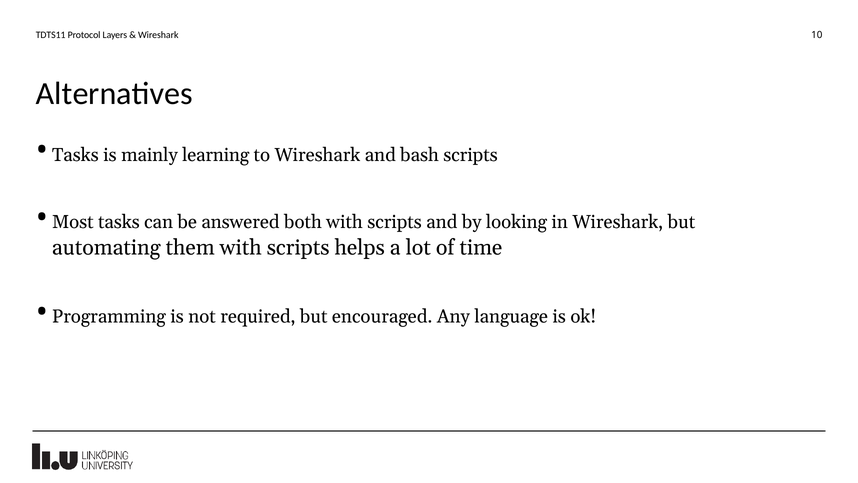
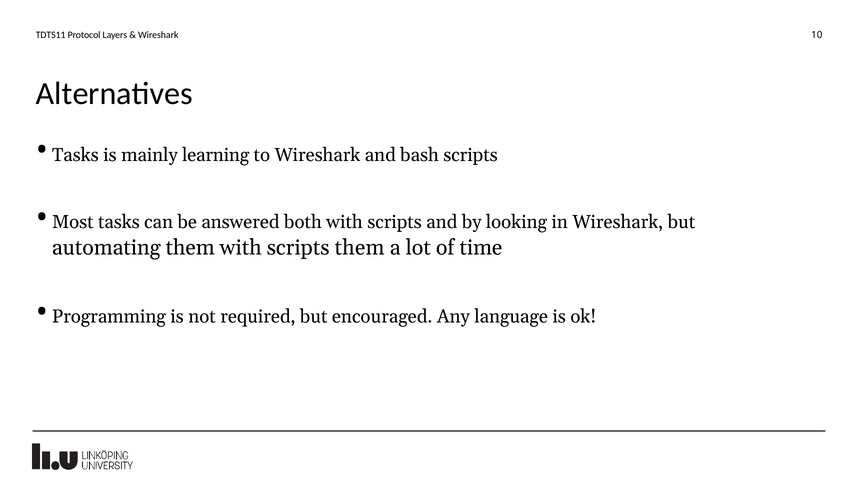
scripts helps: helps -> them
